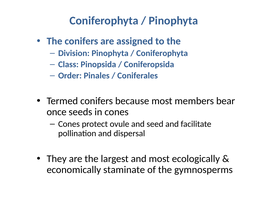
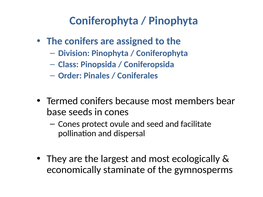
once: once -> base
